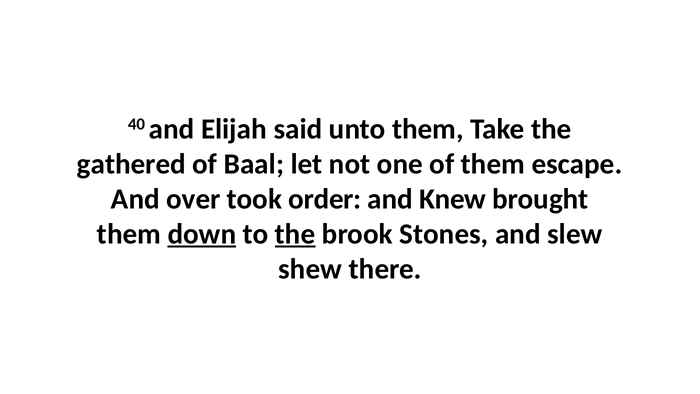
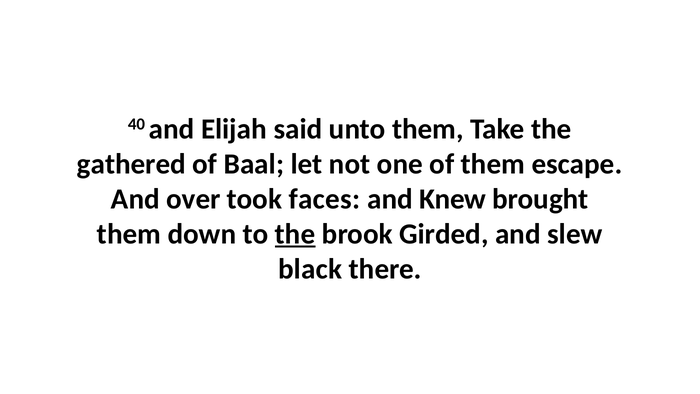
order: order -> faces
down underline: present -> none
Stones: Stones -> Girded
shew: shew -> black
